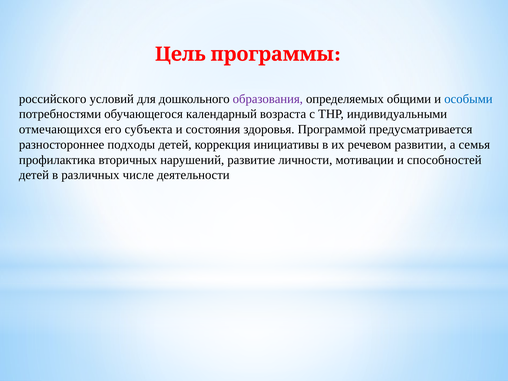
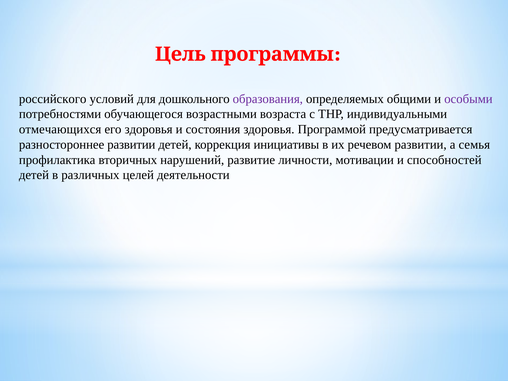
особыми colour: blue -> purple
календарный: календарный -> возрастными
его субъекта: субъекта -> здоровья
разностороннее подходы: подходы -> развитии
числе: числе -> целей
